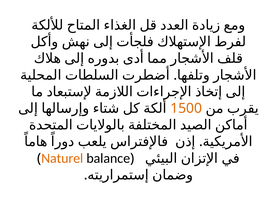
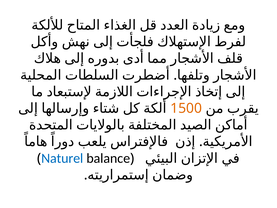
Naturel colour: orange -> blue
